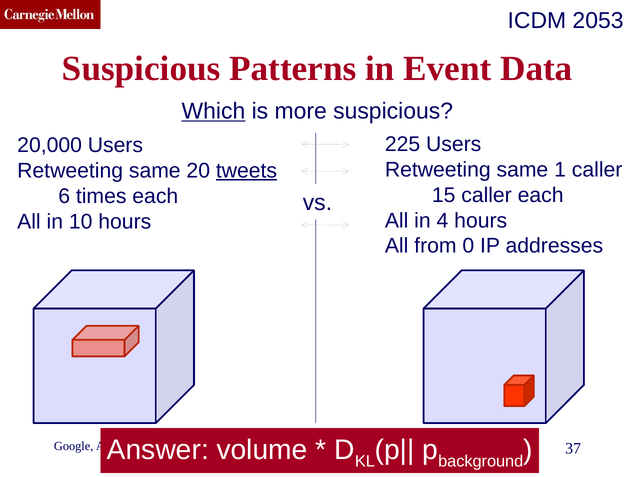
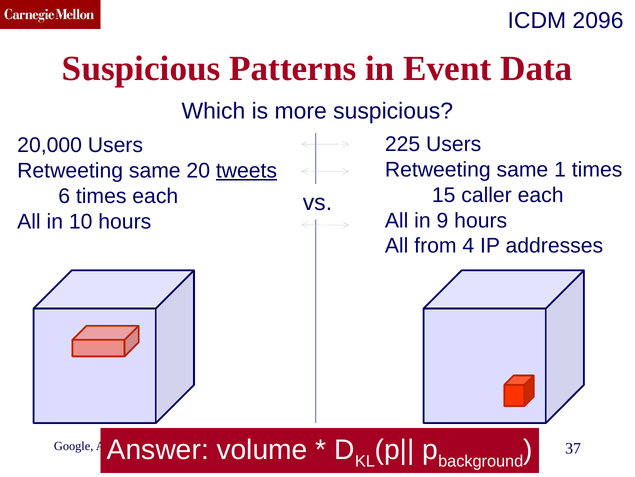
2053: 2053 -> 2096
Which underline: present -> none
1 caller: caller -> times
4: 4 -> 9
0: 0 -> 4
